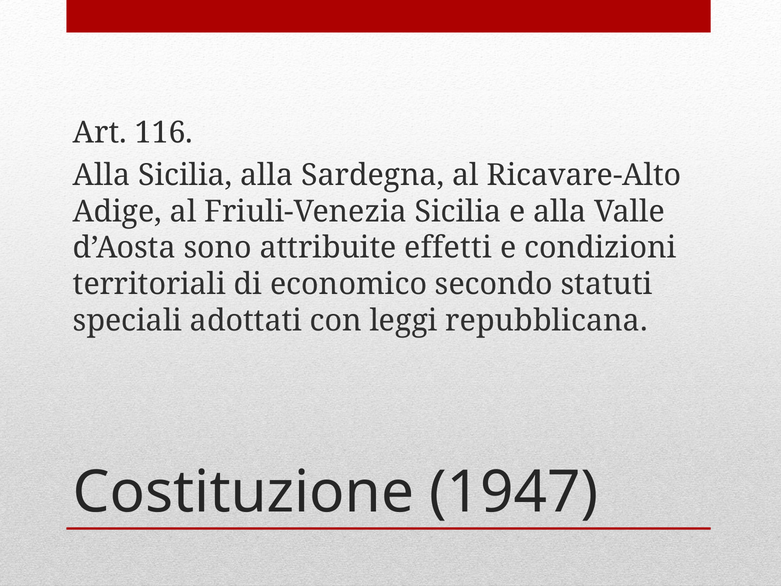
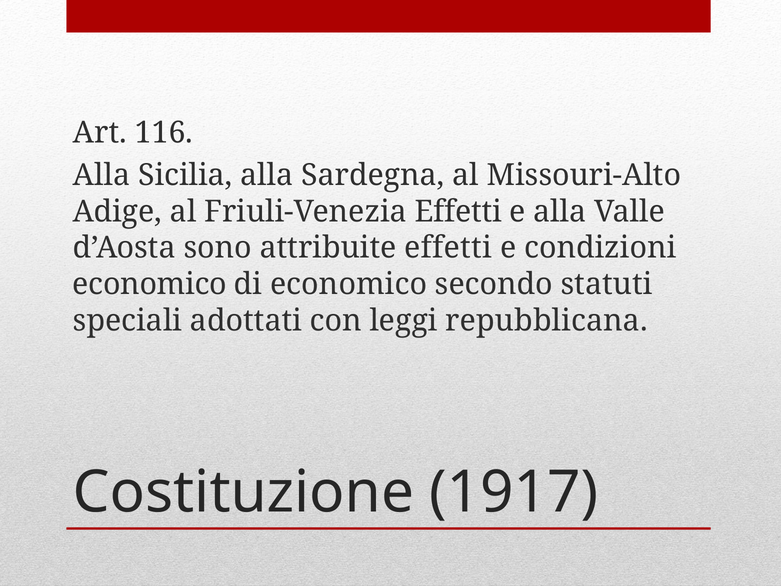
Ricavare-Alto: Ricavare-Alto -> Missouri-Alto
Friuli-Venezia Sicilia: Sicilia -> Effetti
territoriali at (149, 284): territoriali -> economico
1947: 1947 -> 1917
